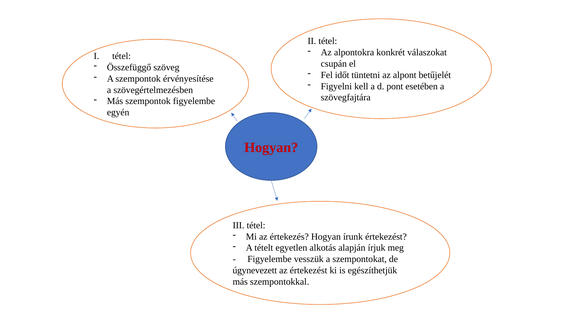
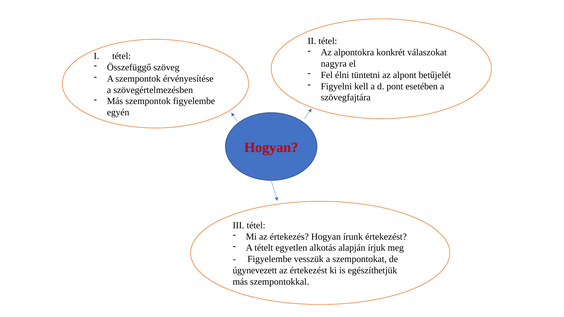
csupán: csupán -> nagyra
időt: időt -> élni
